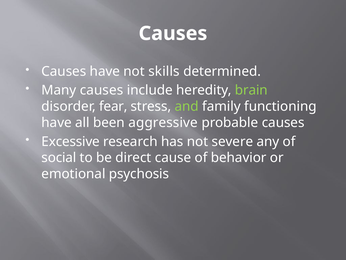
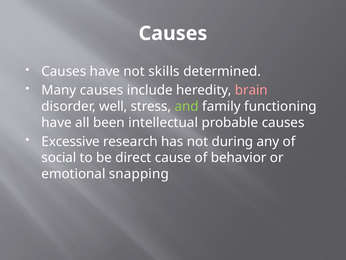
brain colour: light green -> pink
fear: fear -> well
aggressive: aggressive -> intellectual
severe: severe -> during
psychosis: psychosis -> snapping
